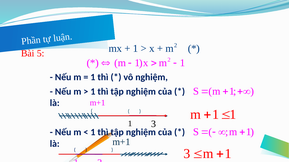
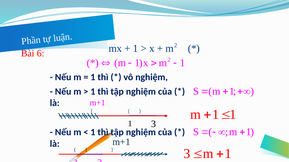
5: 5 -> 6
